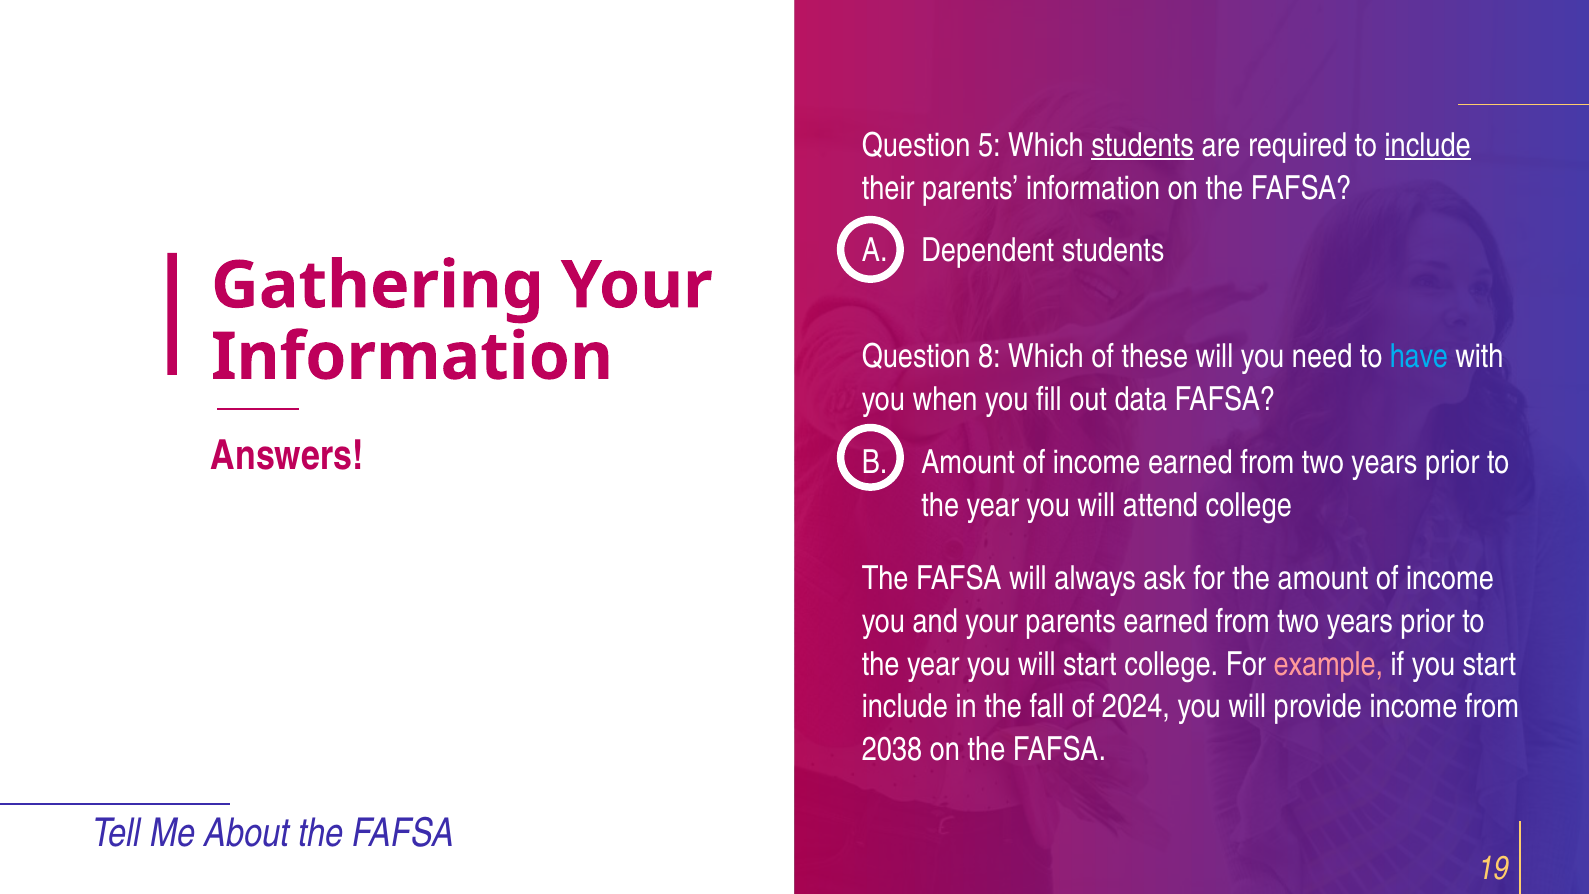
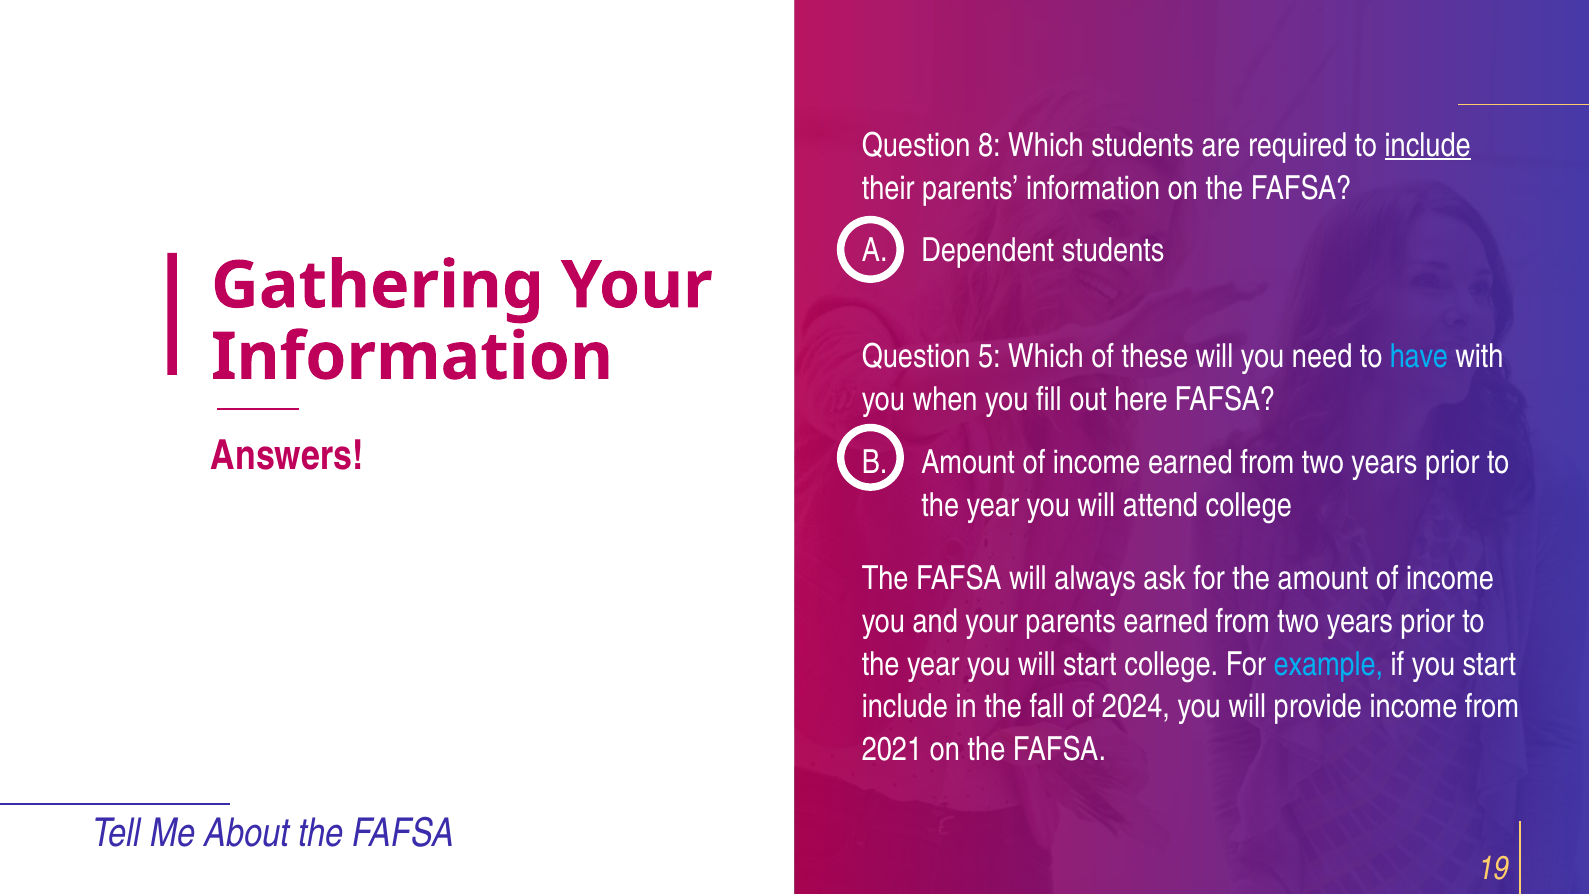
5: 5 -> 8
students at (1143, 145) underline: present -> none
8: 8 -> 5
data: data -> here
example colour: pink -> light blue
2038: 2038 -> 2021
